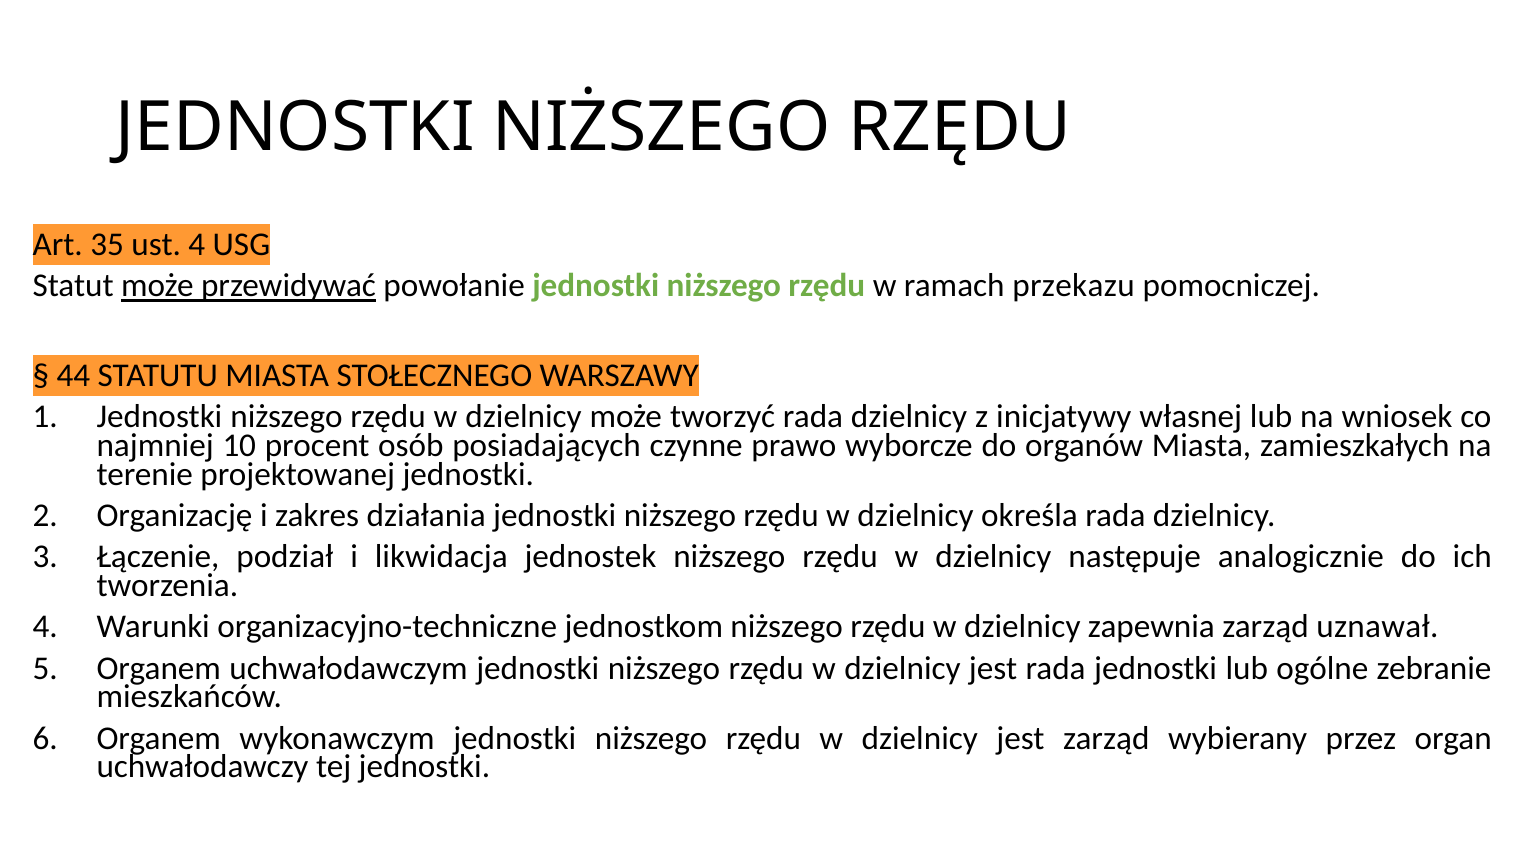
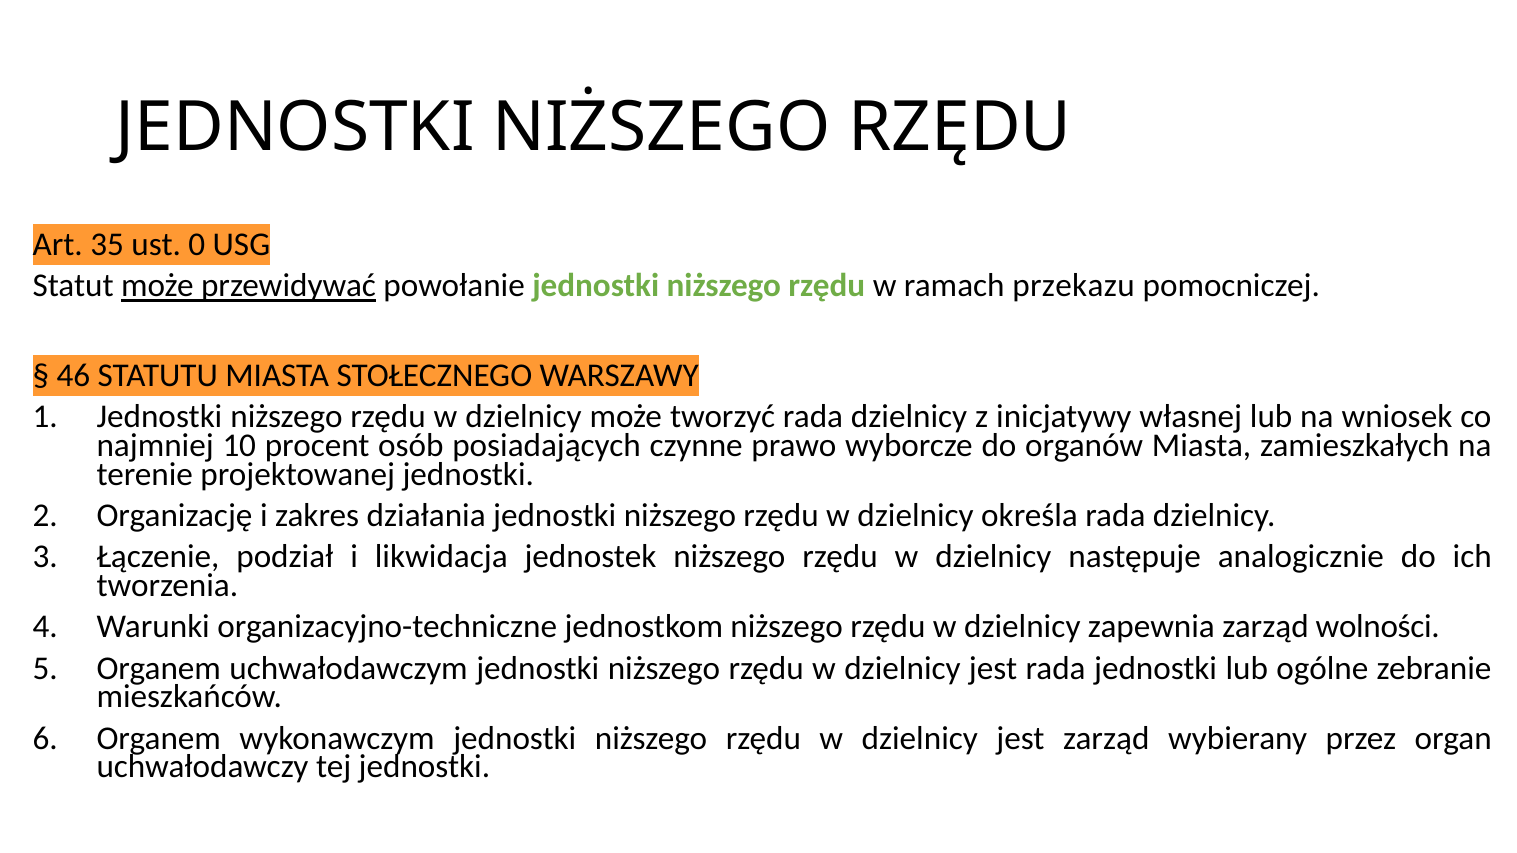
ust 4: 4 -> 0
44: 44 -> 46
uznawał: uznawał -> wolności
